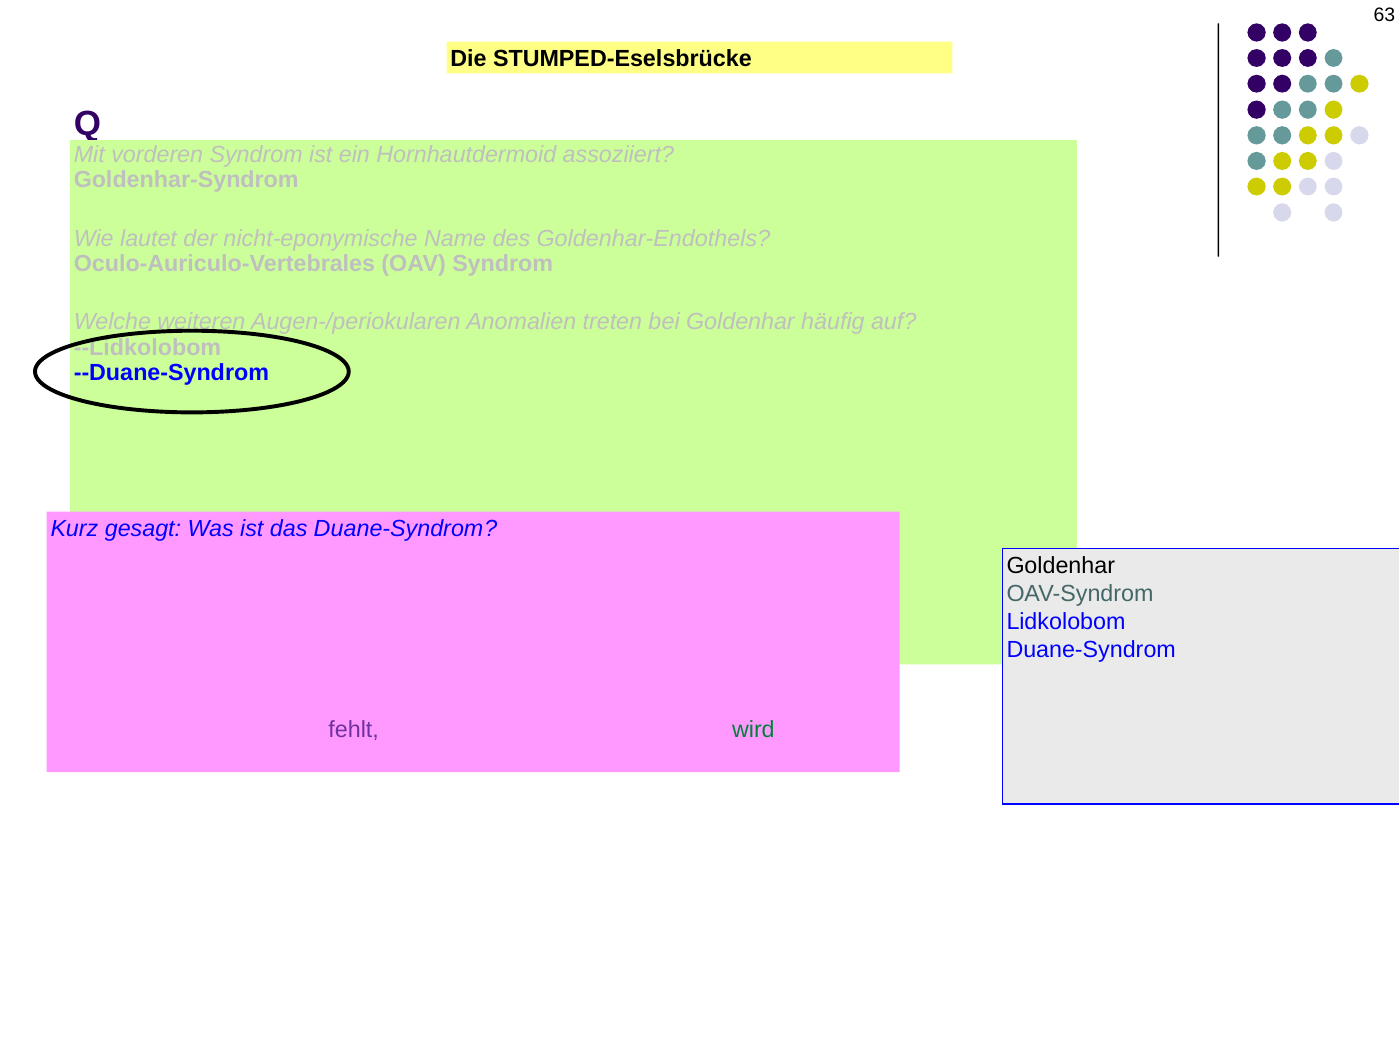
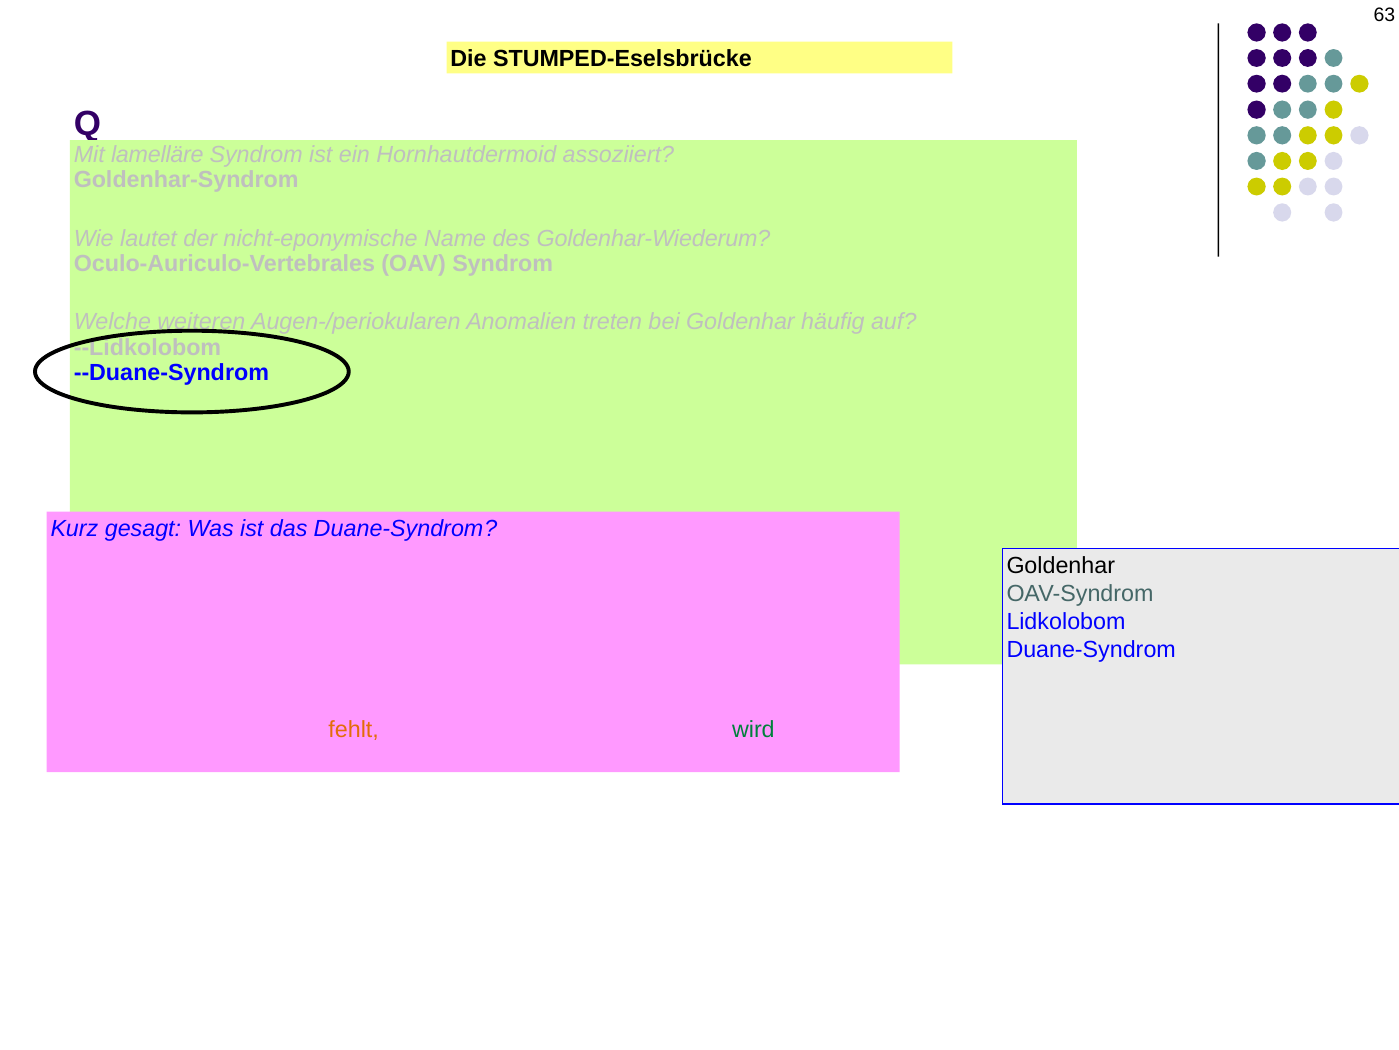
vorderen: vorderen -> lamelläre
Goldenhar-Endothels: Goldenhar-Endothels -> Goldenhar-Wiederum
fehlt colour: purple -> orange
